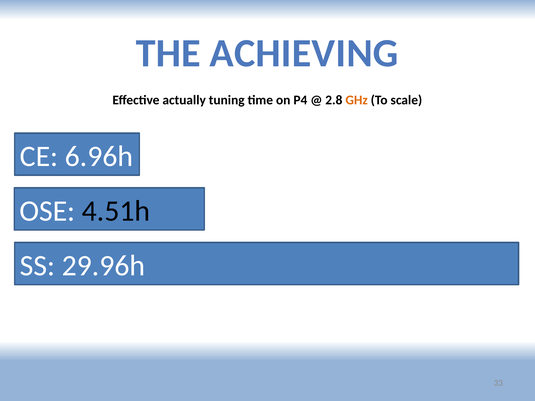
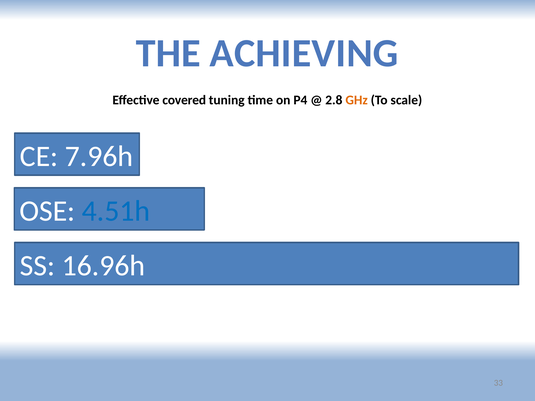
actually: actually -> covered
6.96h: 6.96h -> 7.96h
4.51h colour: black -> blue
29.96h: 29.96h -> 16.96h
